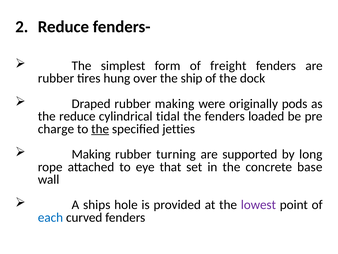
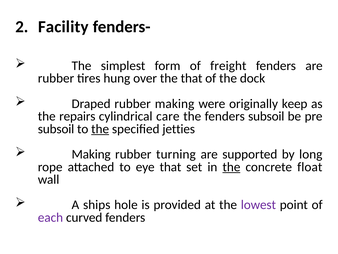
Reduce at (63, 27): Reduce -> Facility
the ship: ship -> that
pods: pods -> keep
the reduce: reduce -> repairs
tidal: tidal -> care
fenders loaded: loaded -> subsoil
charge at (56, 129): charge -> subsoil
the at (231, 167) underline: none -> present
base: base -> float
each colour: blue -> purple
